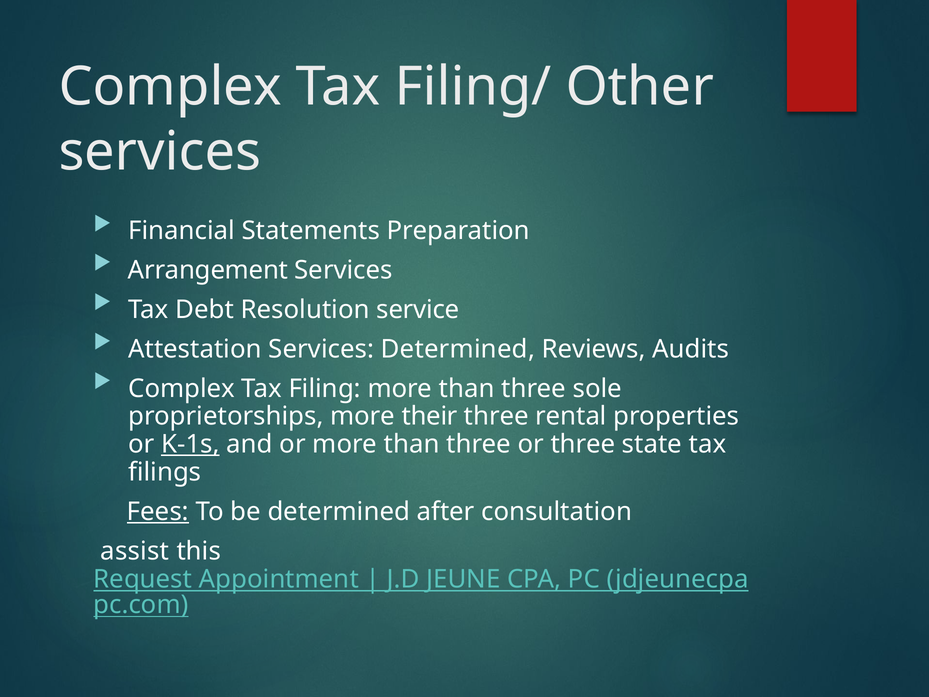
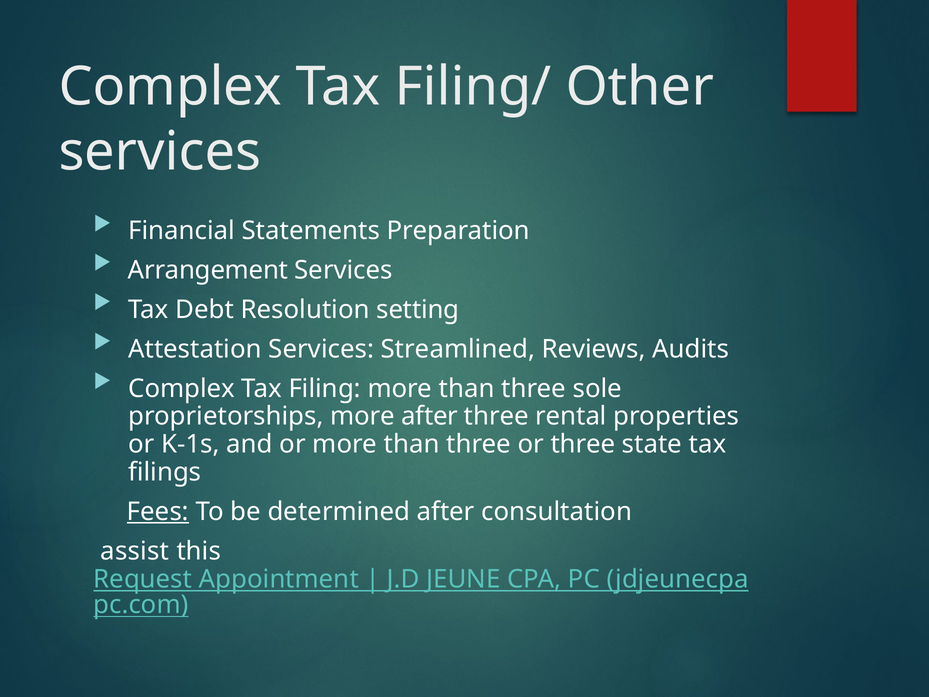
service: service -> setting
Services Determined: Determined -> Streamlined
more their: their -> after
K-1s underline: present -> none
